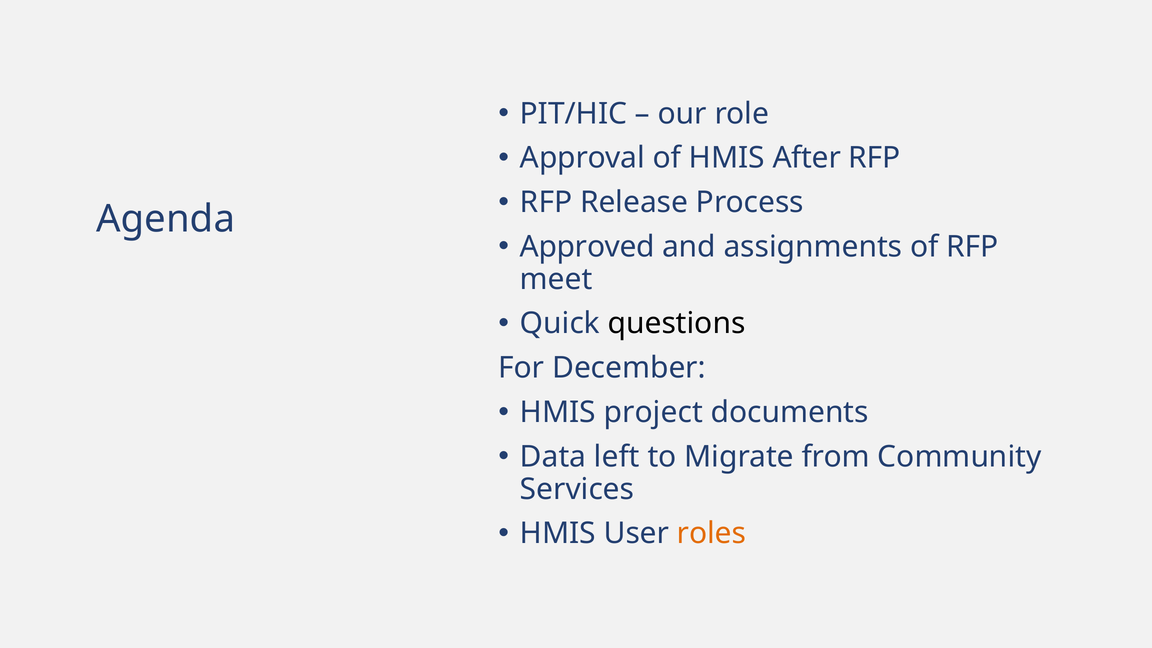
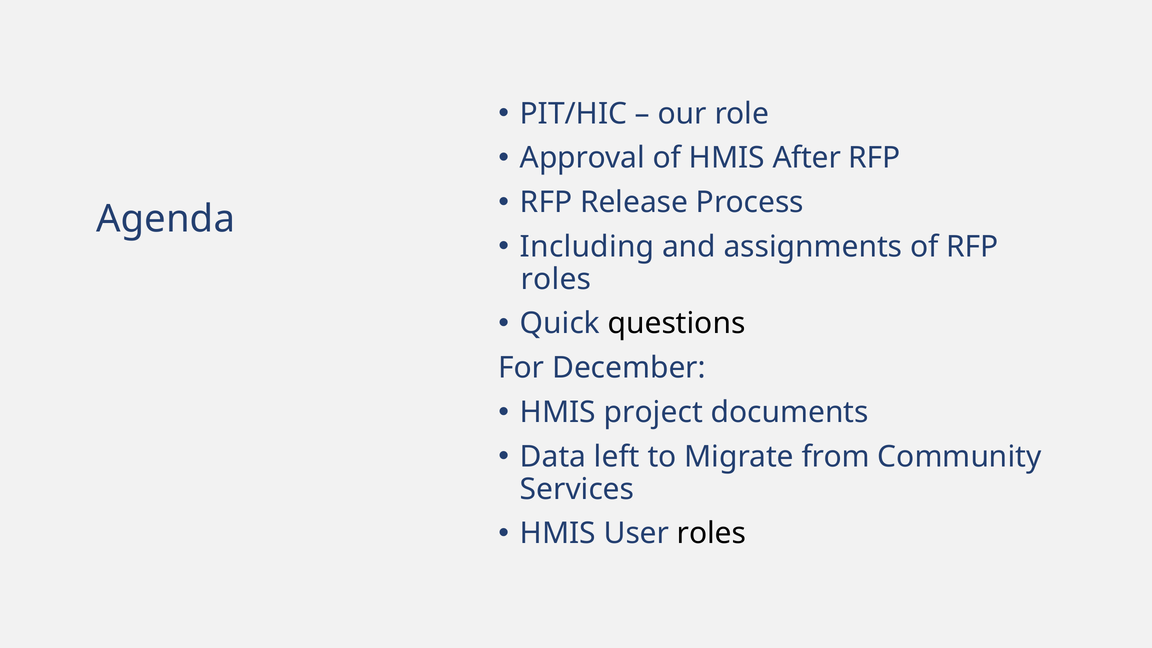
Approved: Approved -> Including
meet at (556, 279): meet -> roles
roles at (711, 534) colour: orange -> black
